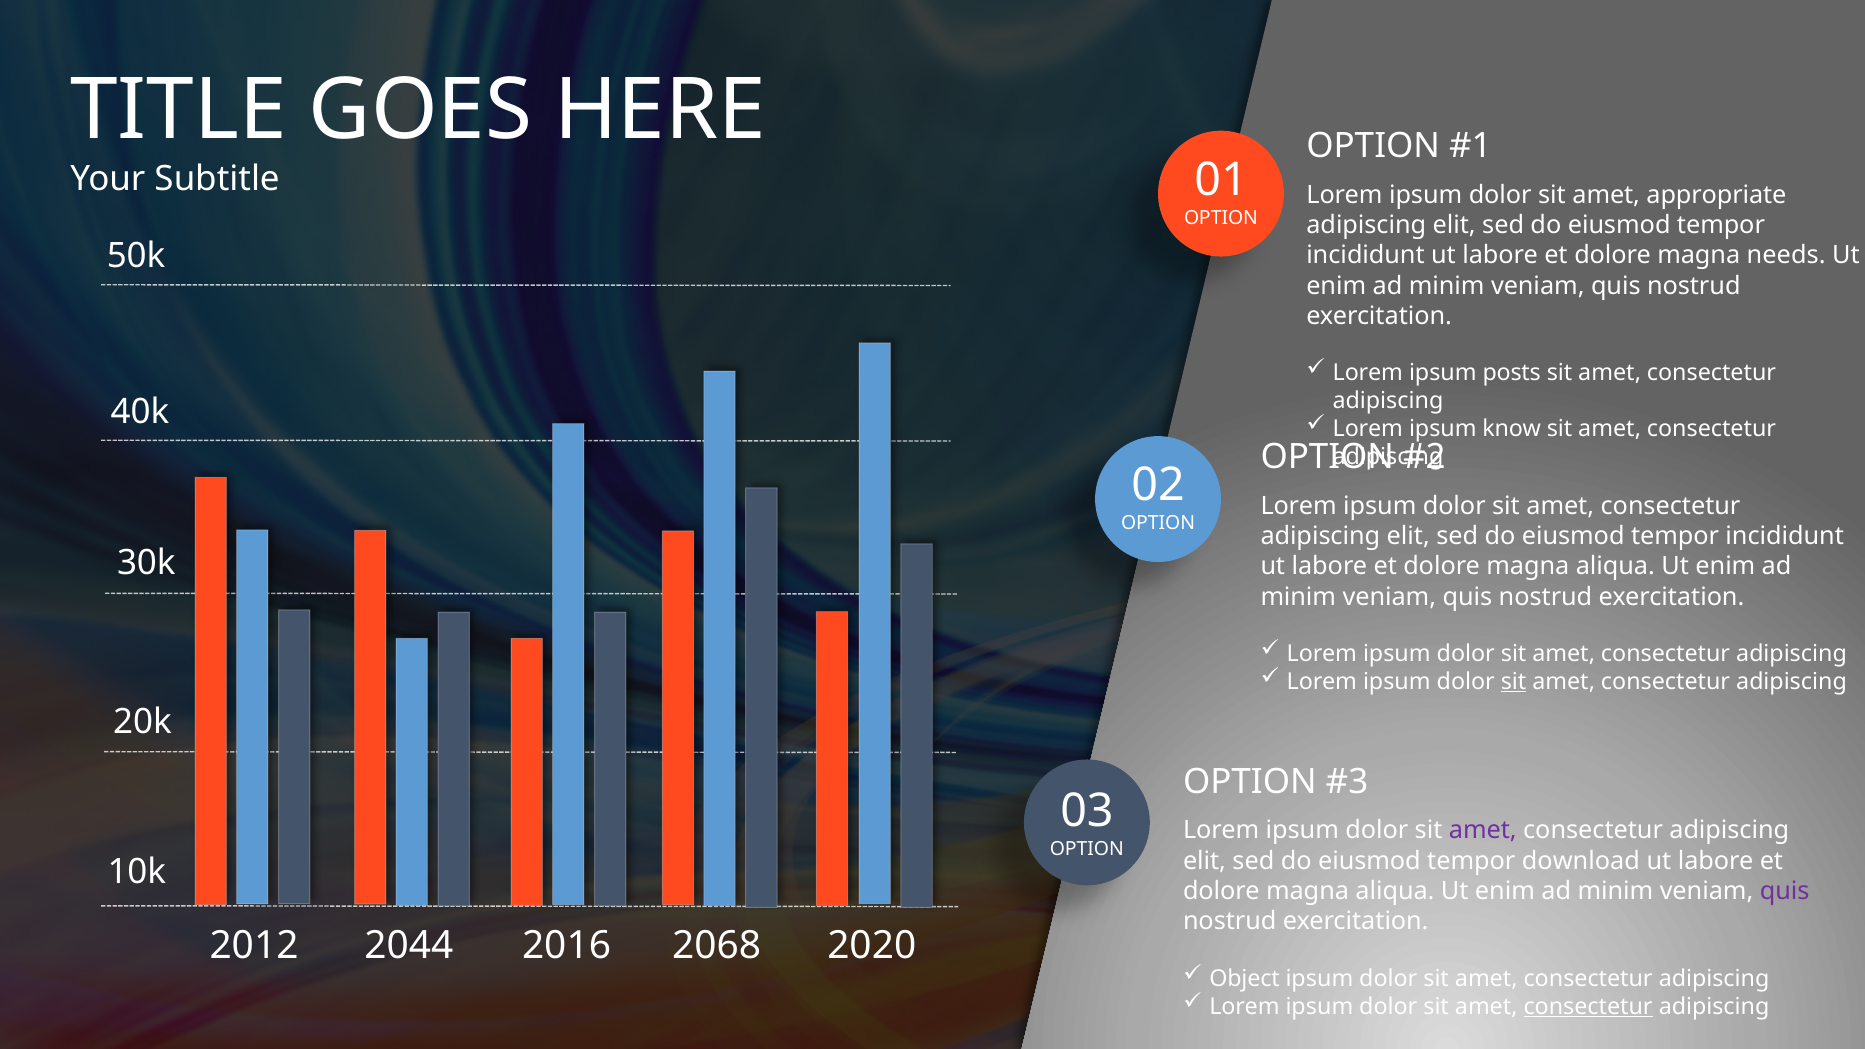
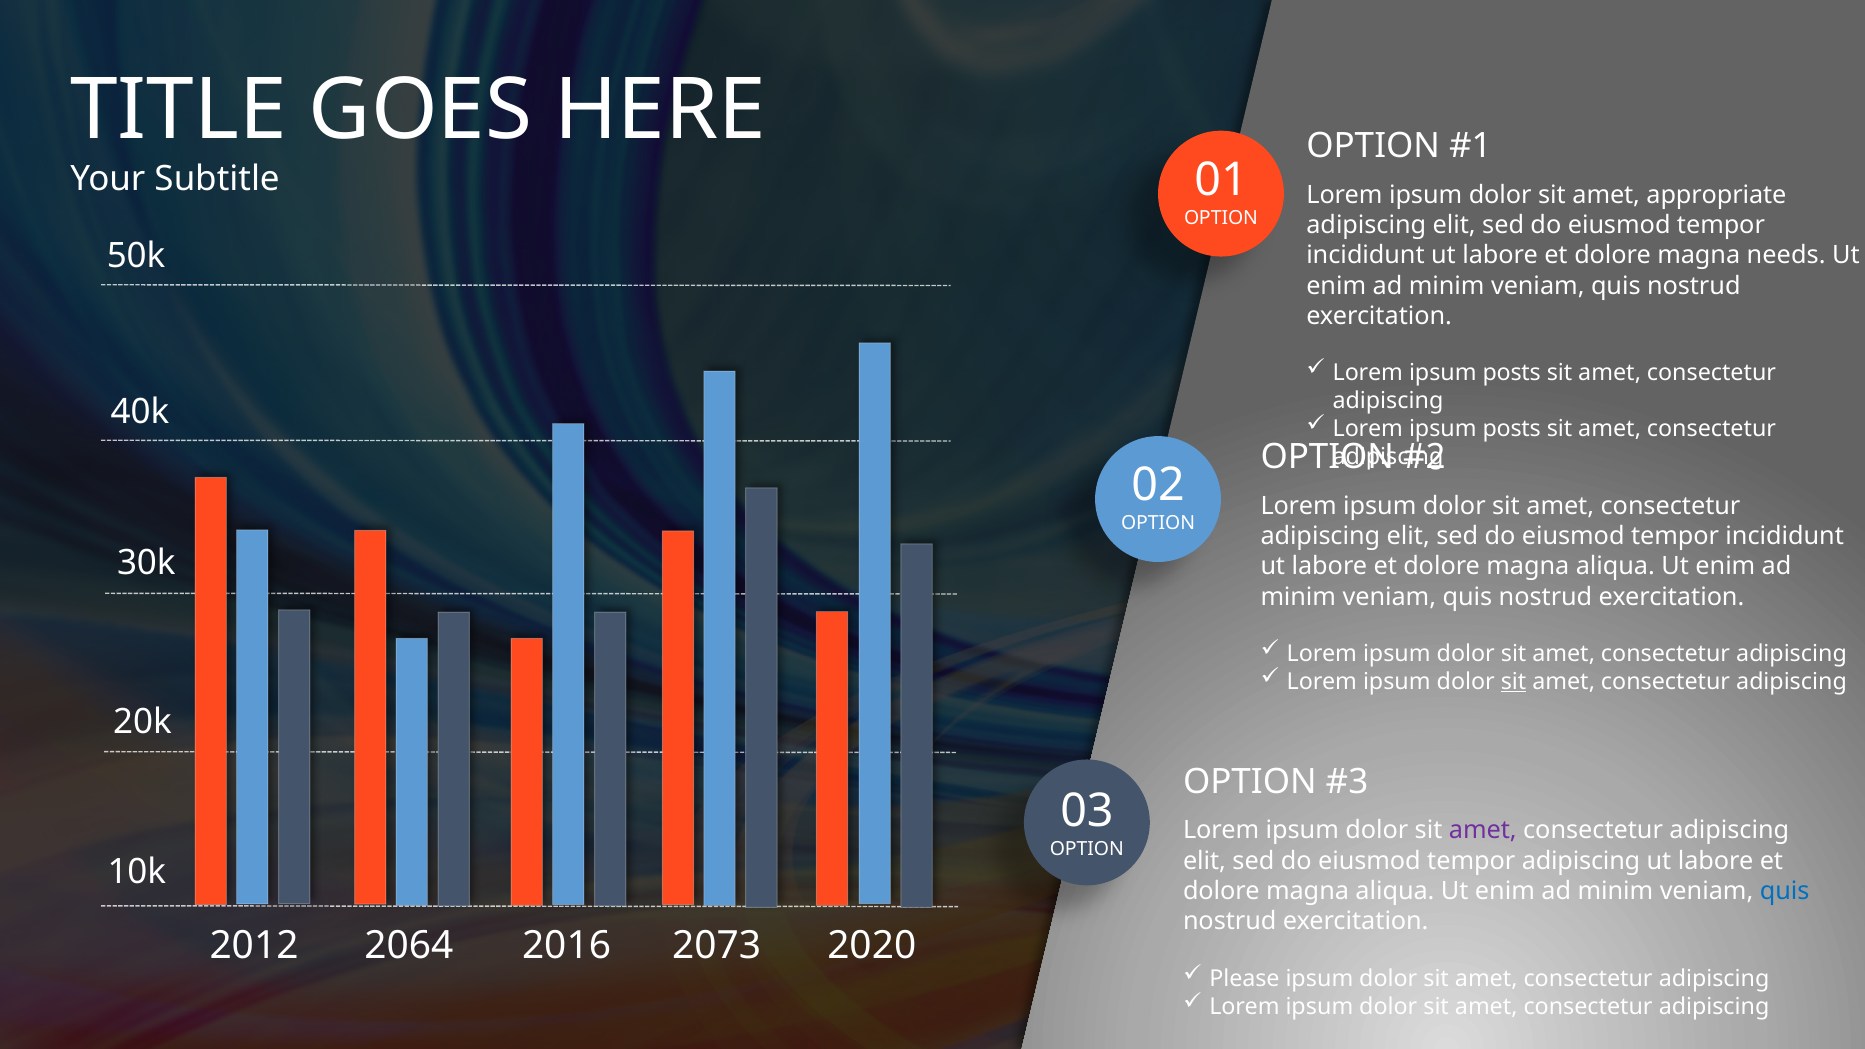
know at (1512, 429): know -> posts
tempor download: download -> adipiscing
quis at (1785, 891) colour: purple -> blue
2044: 2044 -> 2064
2068: 2068 -> 2073
Object: Object -> Please
consectetur at (1588, 1007) underline: present -> none
